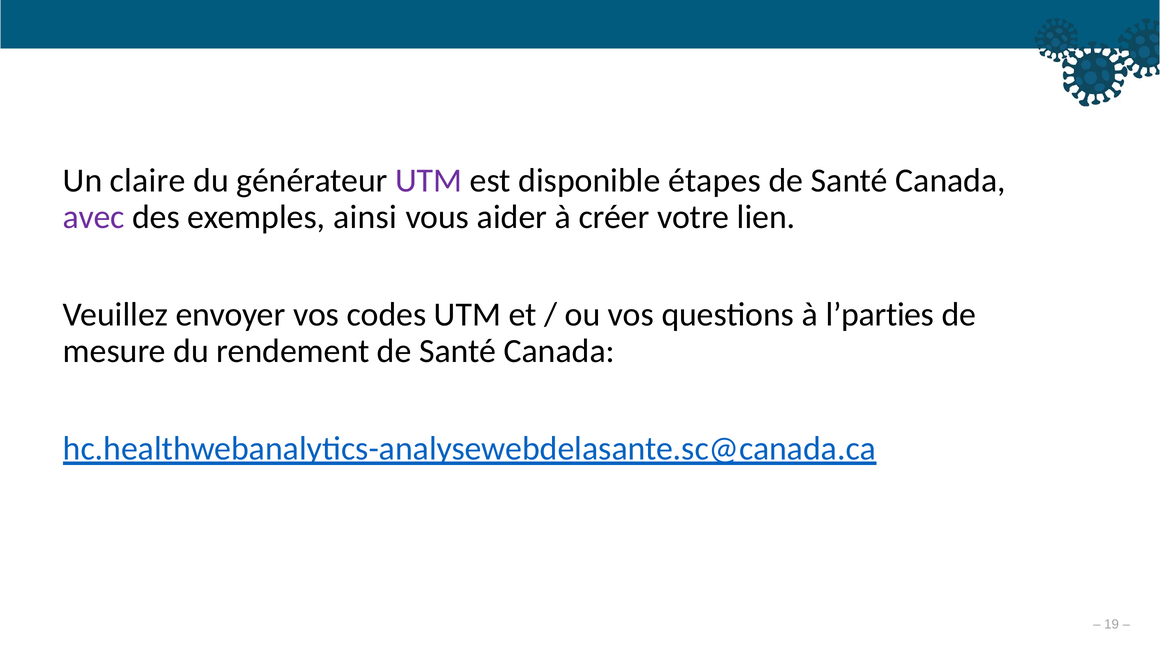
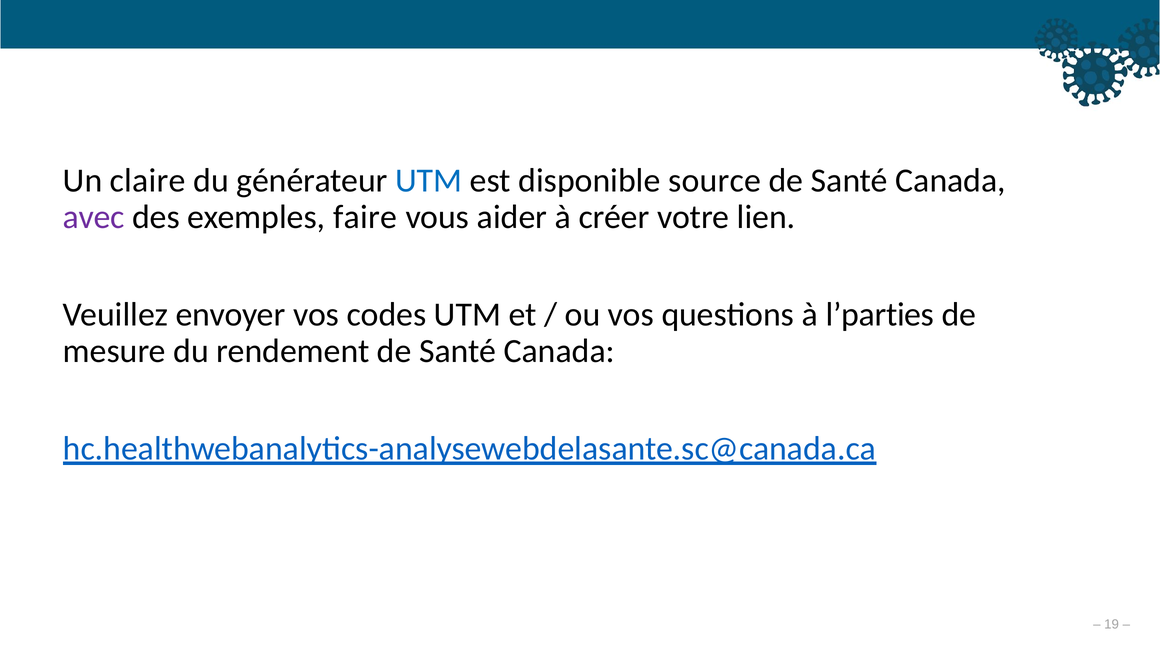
UTM at (429, 181) colour: purple -> blue
étapes: étapes -> source
ainsi: ainsi -> faire
